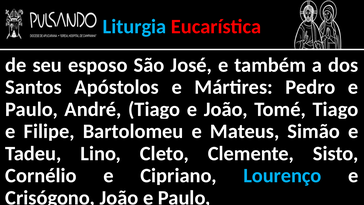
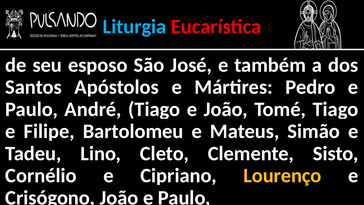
Lourenço colour: light blue -> yellow
